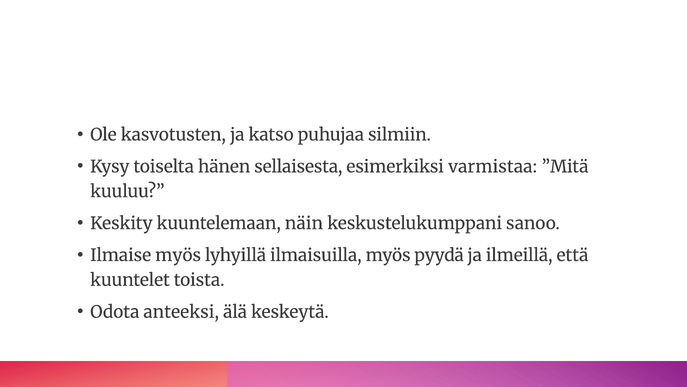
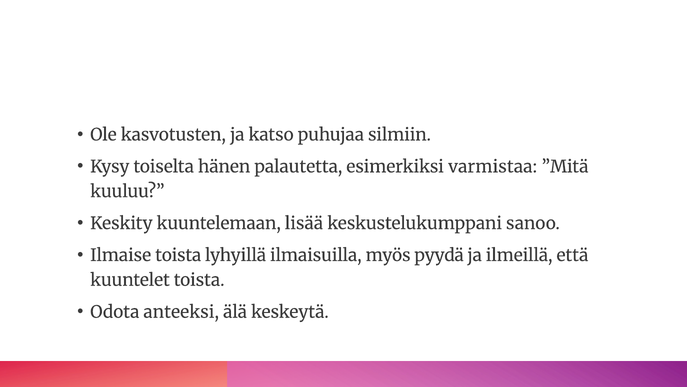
sellaisesta: sellaisesta -> palautetta
näin: näin -> lisää
Ilmaise myös: myös -> toista
